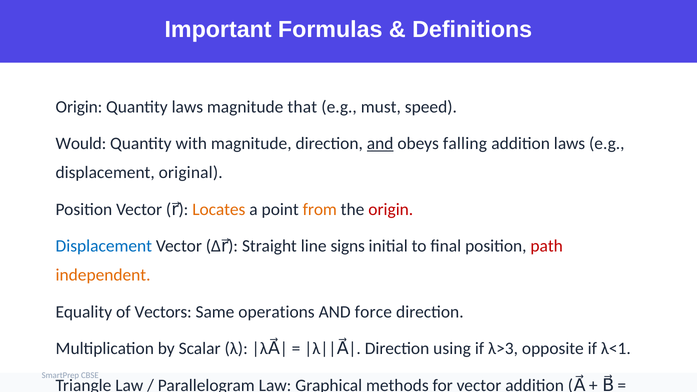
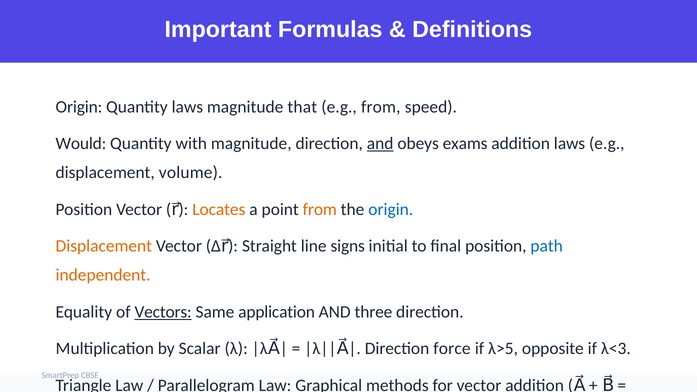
e.g must: must -> from
falling: falling -> exams
original: original -> volume
origin at (391, 209) colour: red -> blue
Displacement at (104, 246) colour: blue -> orange
path colour: red -> blue
Vectors underline: none -> present
operations: operations -> application
force: force -> three
using: using -> force
λ>3: λ>3 -> λ>5
λ<1: λ<1 -> λ<3
